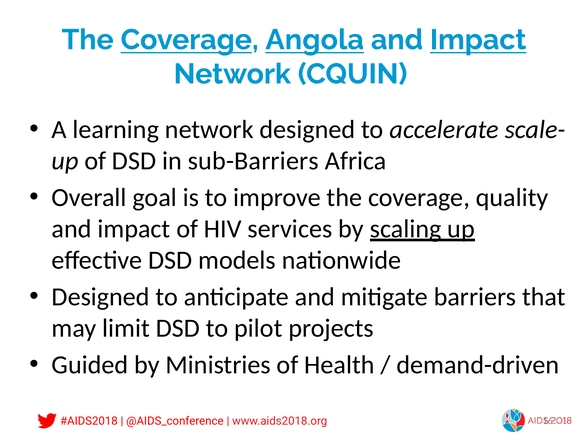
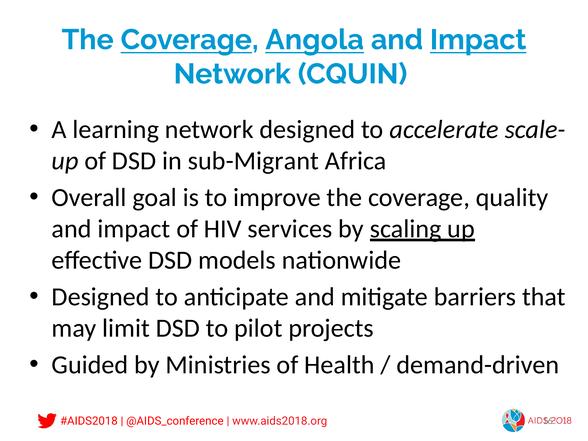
sub-Barriers: sub-Barriers -> sub-Migrant
